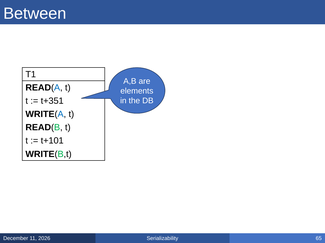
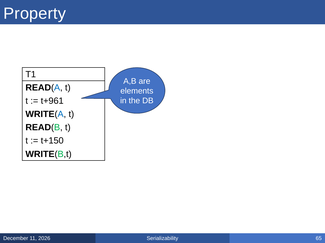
Between: Between -> Property
t+351: t+351 -> t+961
t+101: t+101 -> t+150
